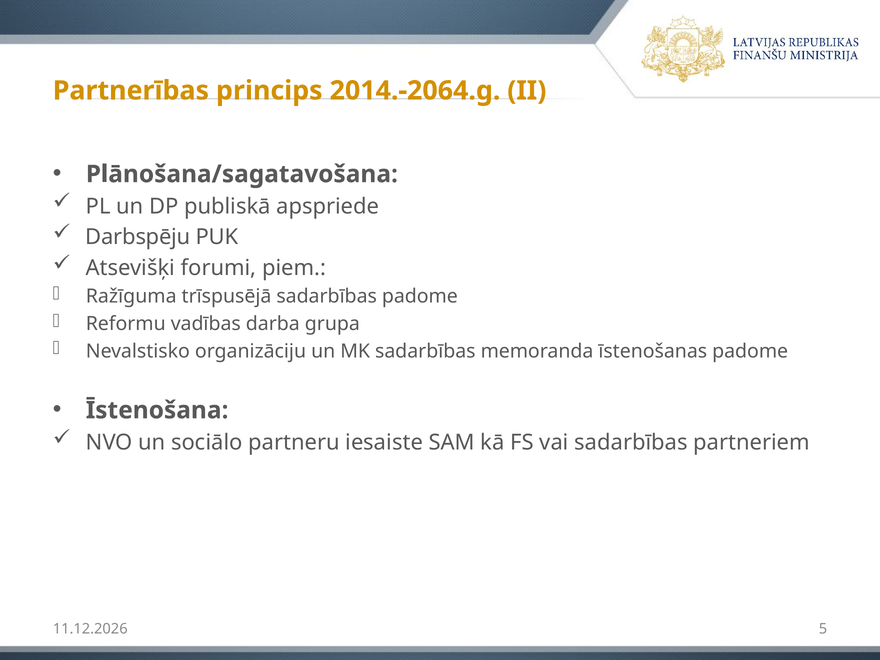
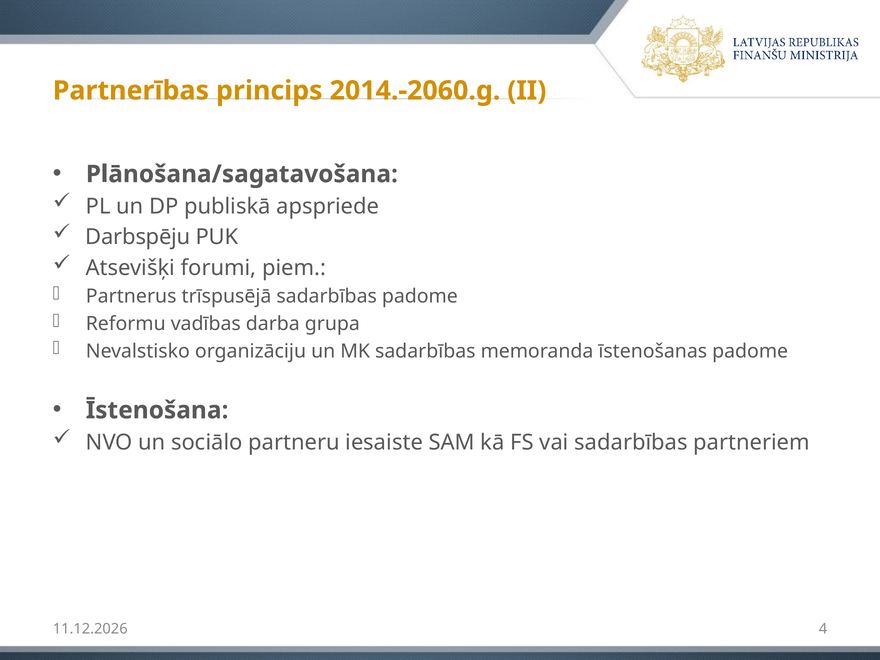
2014.-2064.g: 2014.-2064.g -> 2014.-2060.g
Ražīguma: Ražīguma -> Partnerus
5: 5 -> 4
